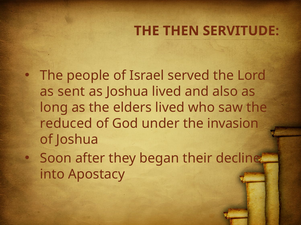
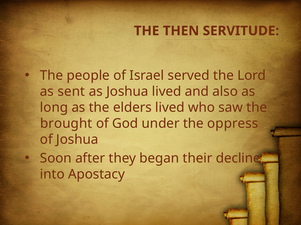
reduced: reduced -> brought
invasion: invasion -> oppress
